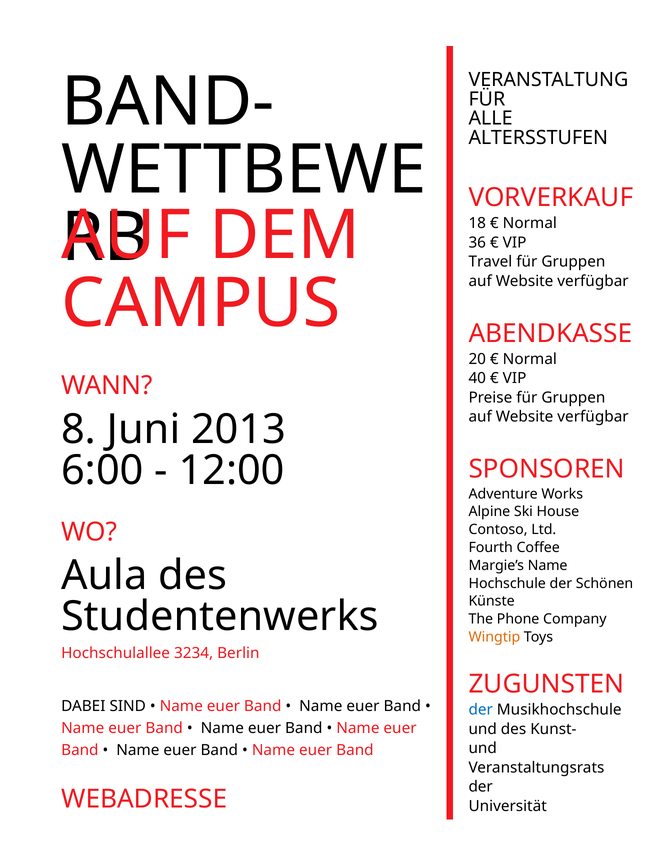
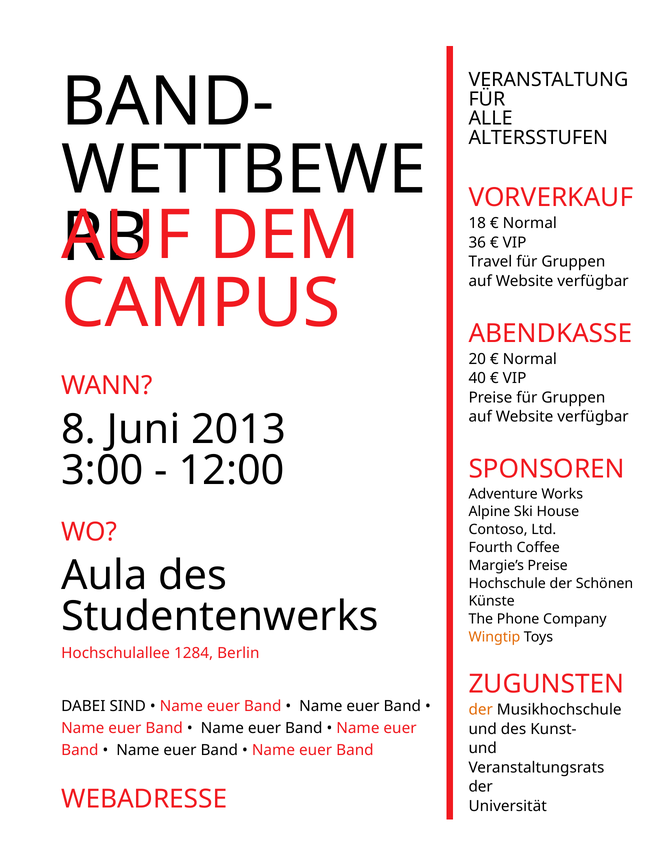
6:00: 6:00 -> 3:00
Margie’s Name: Name -> Preise
3234: 3234 -> 1284
der at (481, 710) colour: blue -> orange
